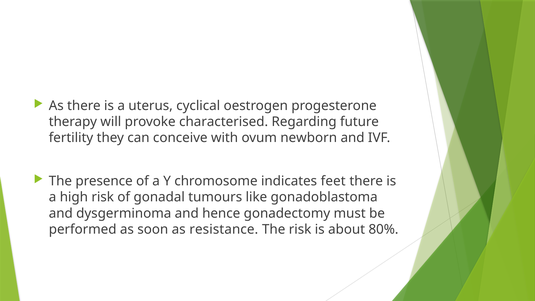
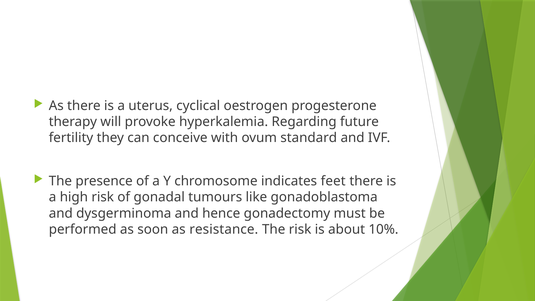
characterised: characterised -> hyperkalemia
newborn: newborn -> standard
80%: 80% -> 10%
